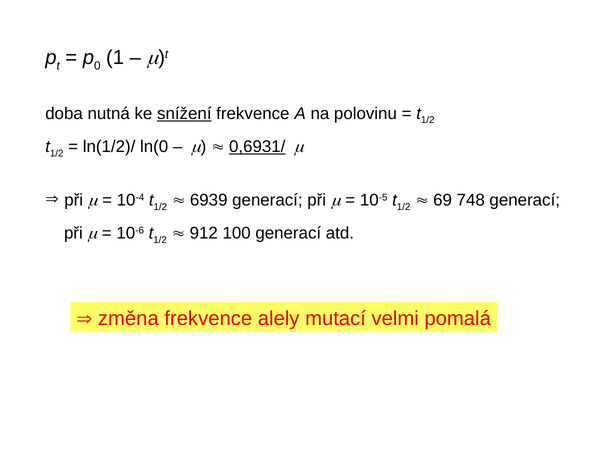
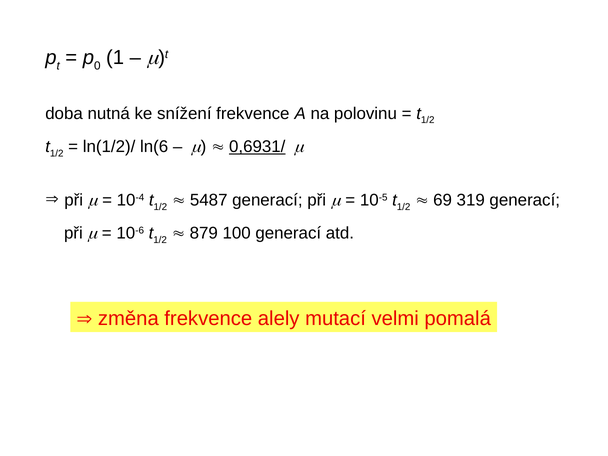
snížení underline: present -> none
ln(0: ln(0 -> ln(6
6939: 6939 -> 5487
748: 748 -> 319
912: 912 -> 879
